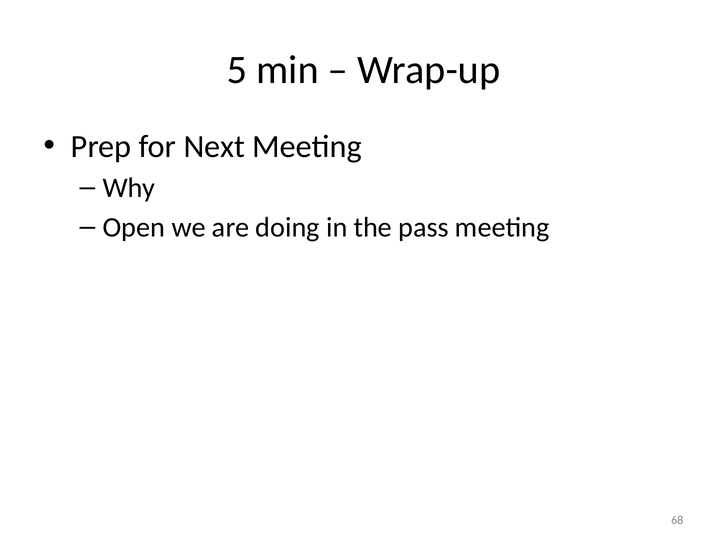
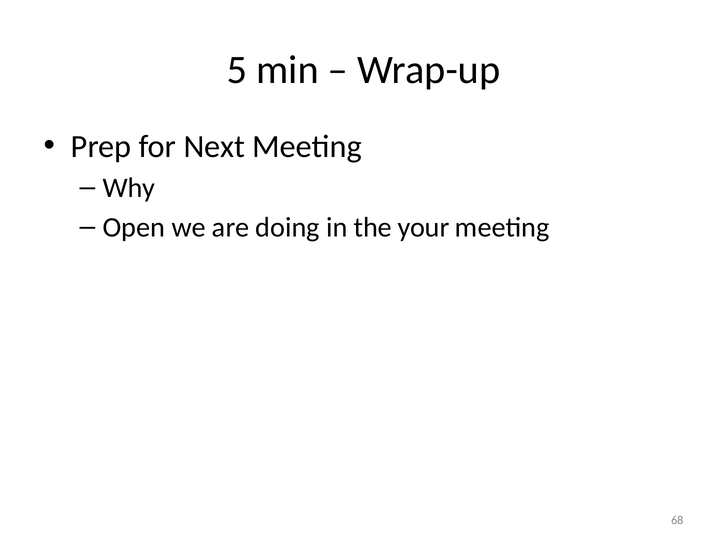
pass: pass -> your
